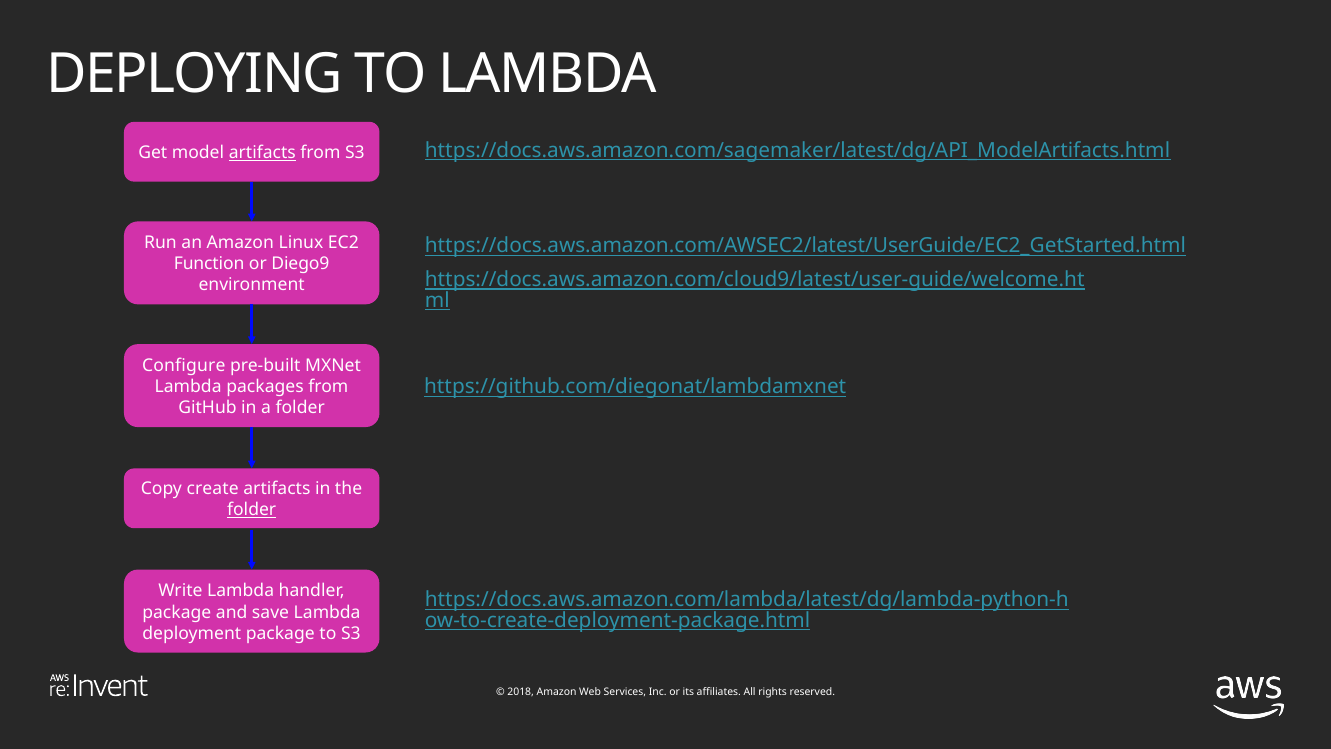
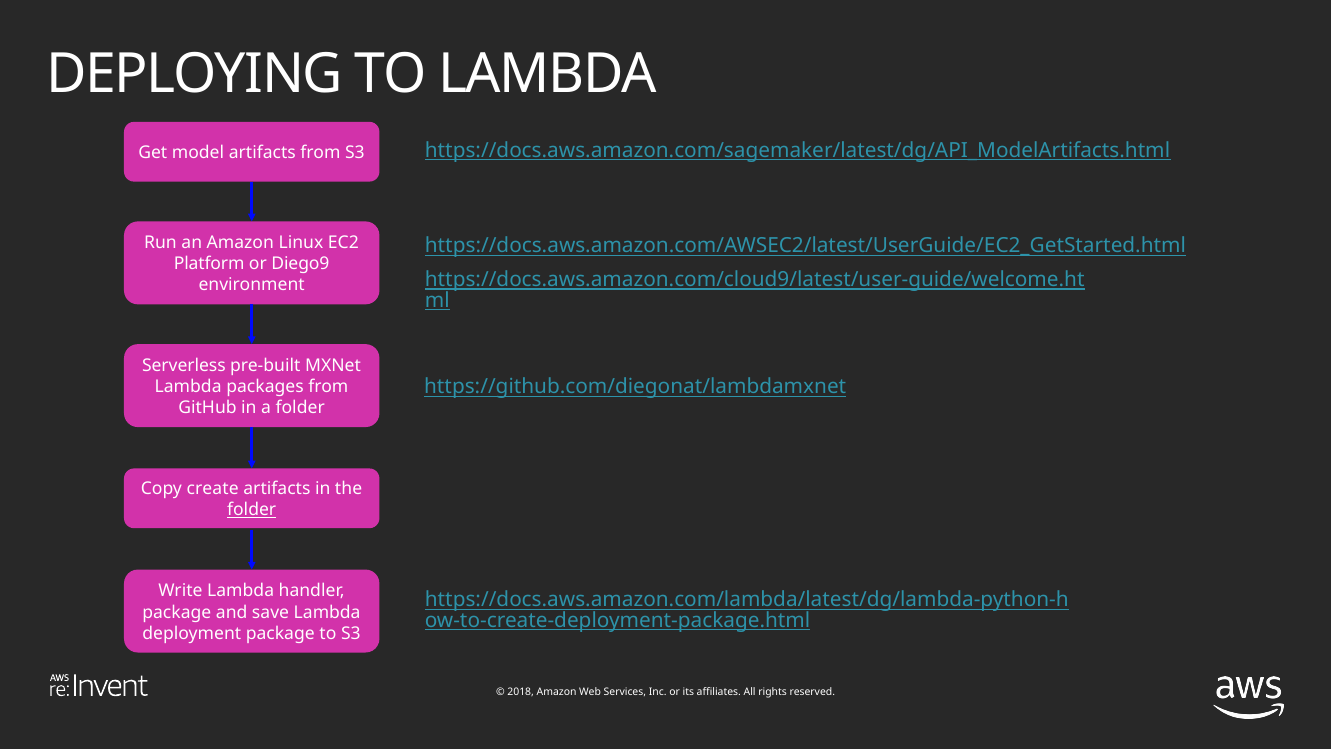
artifacts at (262, 153) underline: present -> none
Function: Function -> Platform
Configure: Configure -> Serverless
